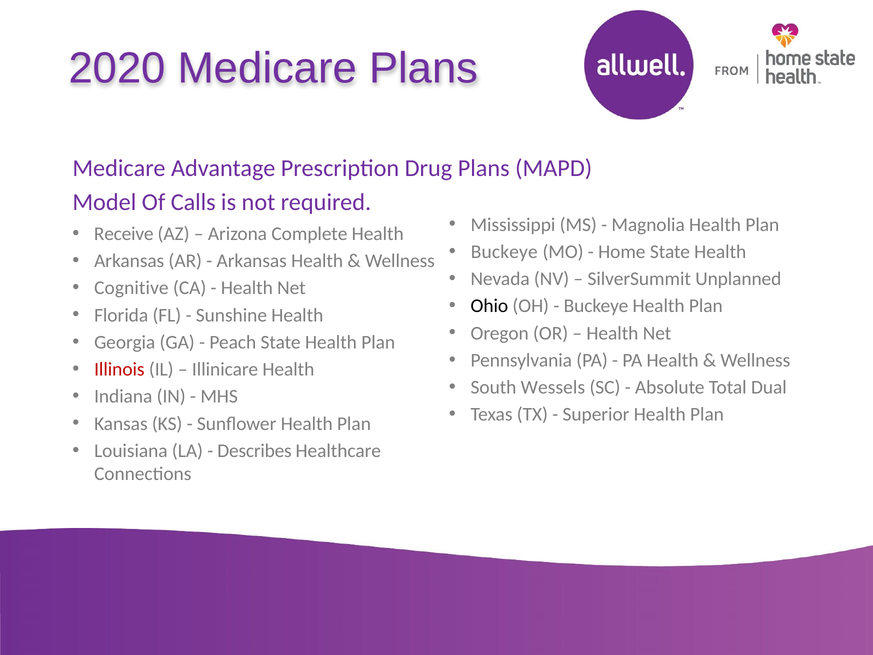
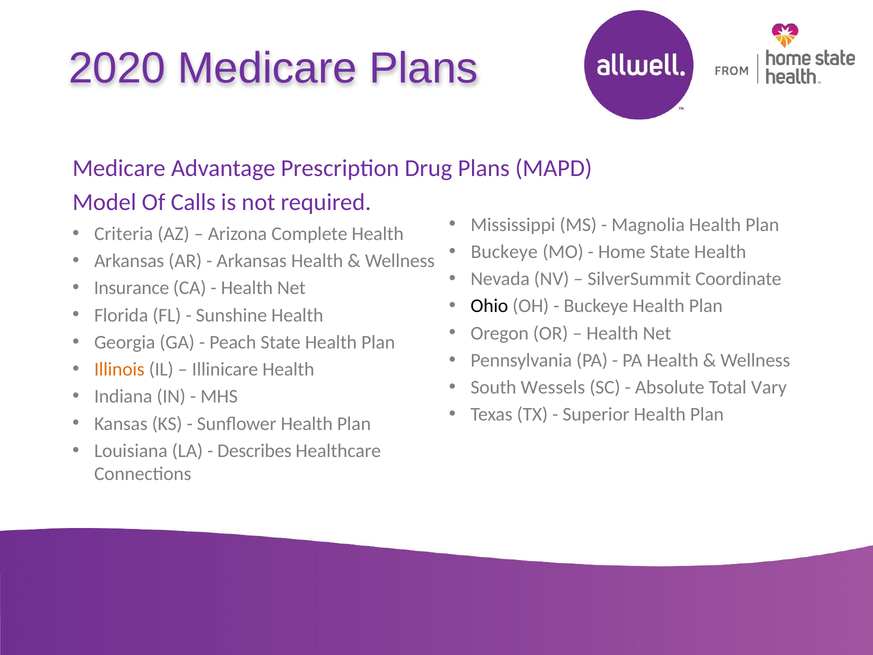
Receive: Receive -> Criteria
Unplanned: Unplanned -> Coordinate
Cognitive: Cognitive -> Insurance
Illinois colour: red -> orange
Dual: Dual -> Vary
